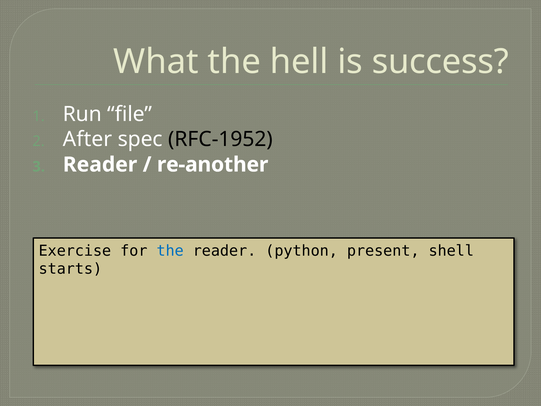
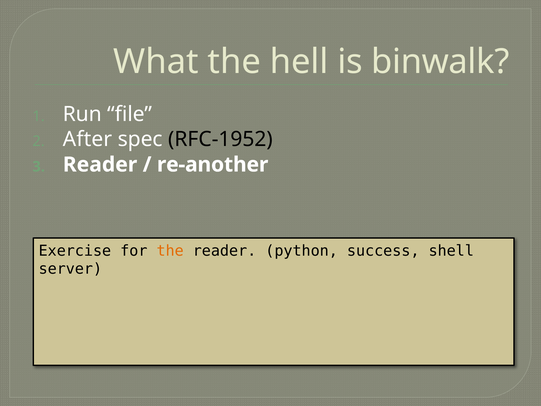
success: success -> binwalk
the at (170, 251) colour: blue -> orange
present: present -> success
starts: starts -> server
